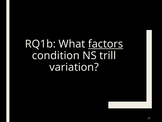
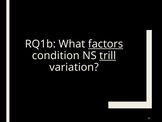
trill underline: none -> present
